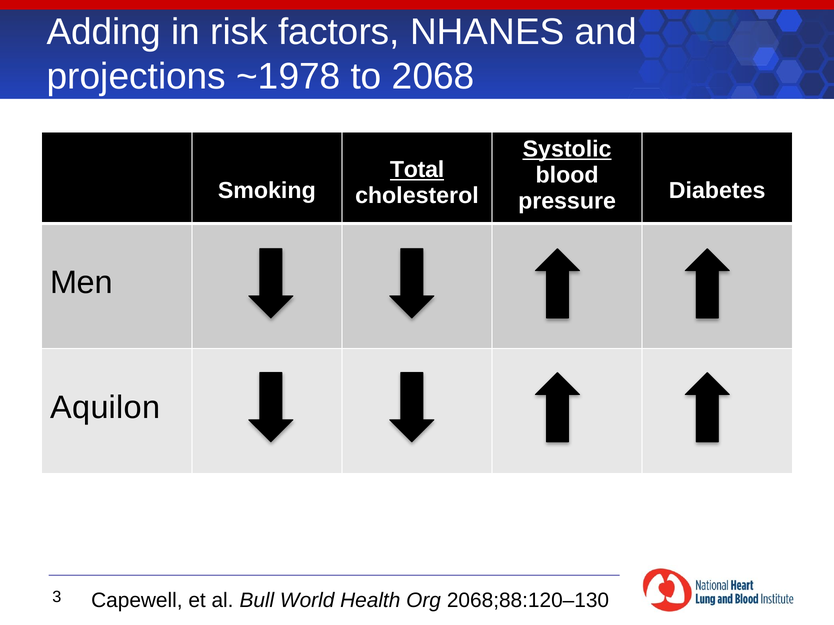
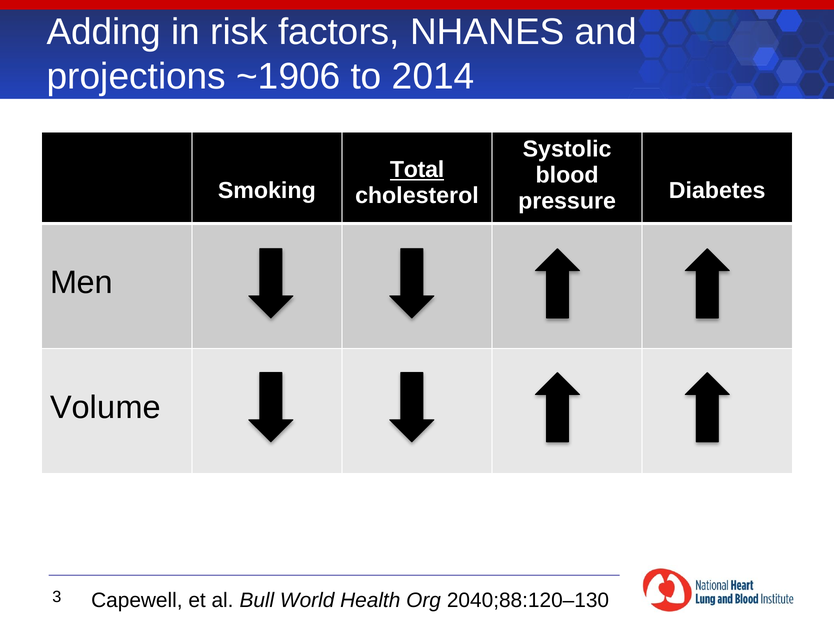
~1978: ~1978 -> ~1906
2068: 2068 -> 2014
Systolic underline: present -> none
Aquilon: Aquilon -> Volume
2068;88:120–130: 2068;88:120–130 -> 2040;88:120–130
